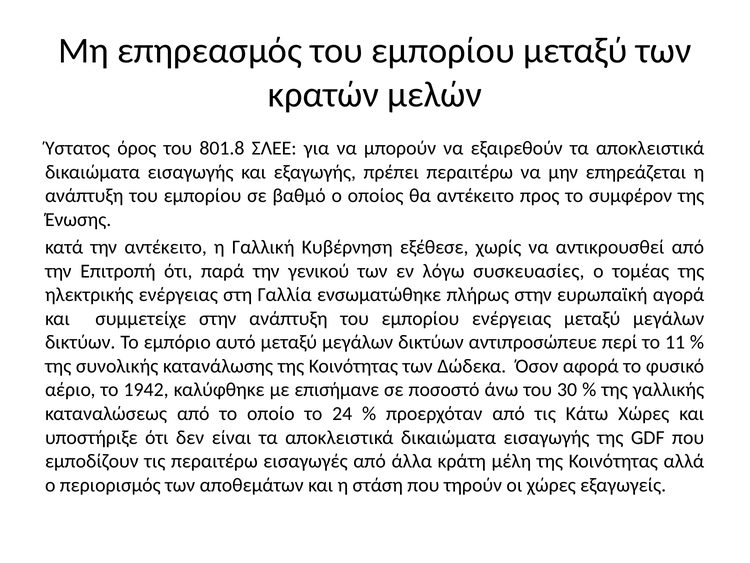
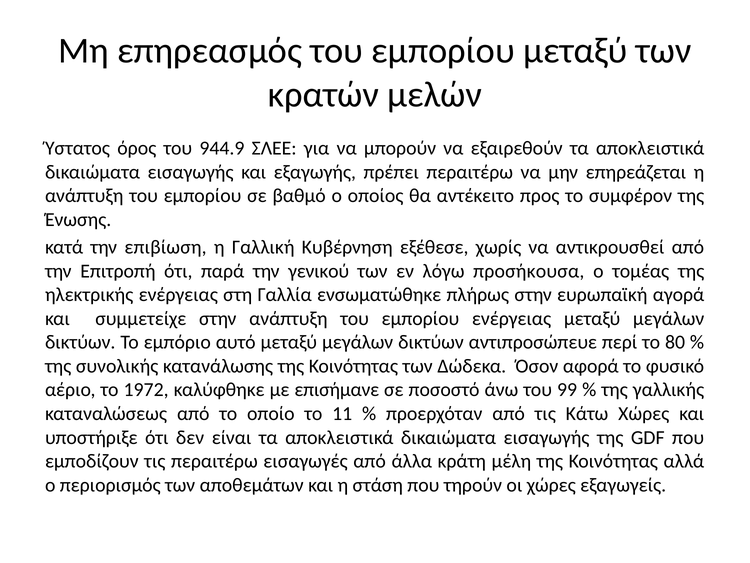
801.8: 801.8 -> 944.9
την αντέκειτο: αντέκειτο -> επιβίωση
συσκευασίες: συσκευασίες -> προσήκουσα
11: 11 -> 80
1942: 1942 -> 1972
30: 30 -> 99
24: 24 -> 11
